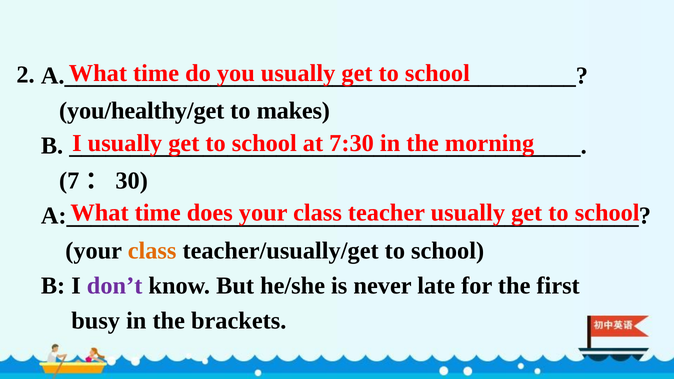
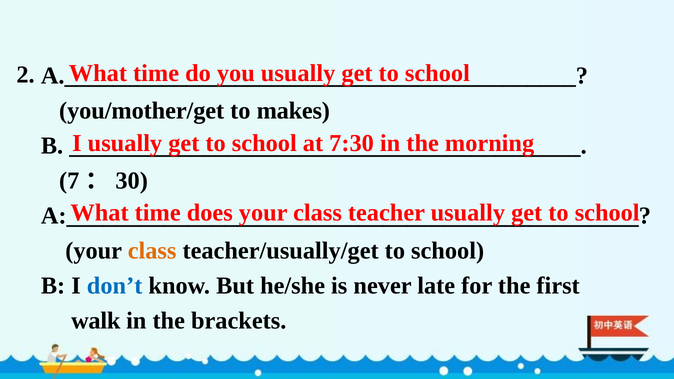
you/healthy/get: you/healthy/get -> you/mother/get
don’t colour: purple -> blue
busy: busy -> walk
